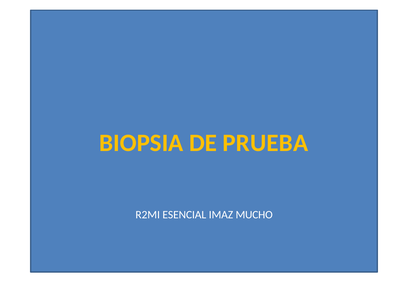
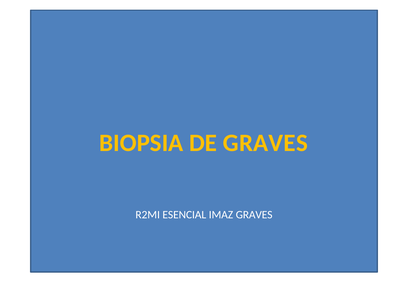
DE PRUEBA: PRUEBA -> GRAVES
IMAZ MUCHO: MUCHO -> GRAVES
